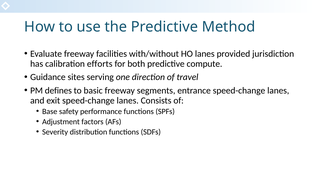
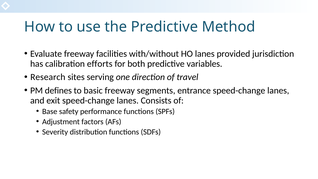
compute: compute -> variables
Guidance: Guidance -> Research
